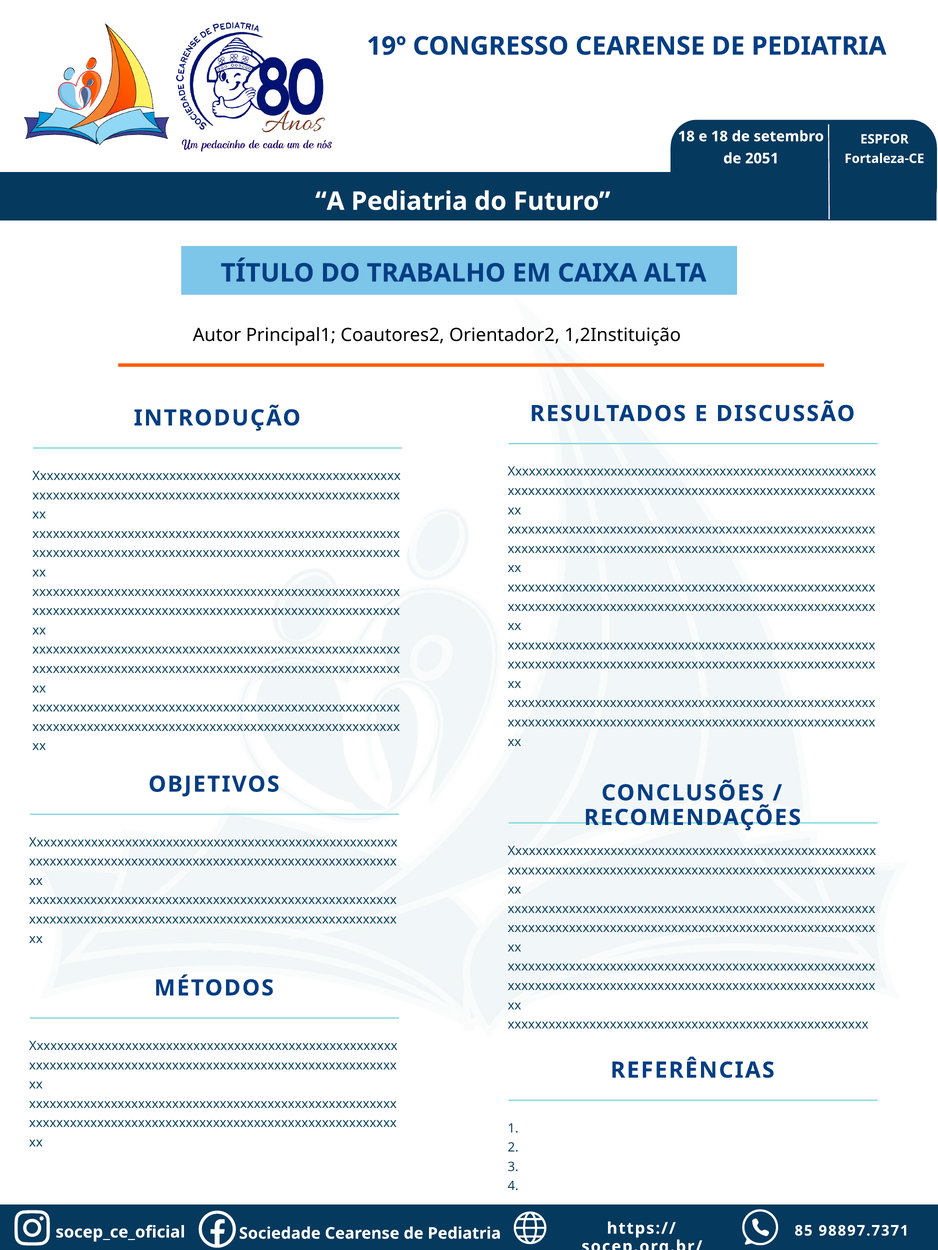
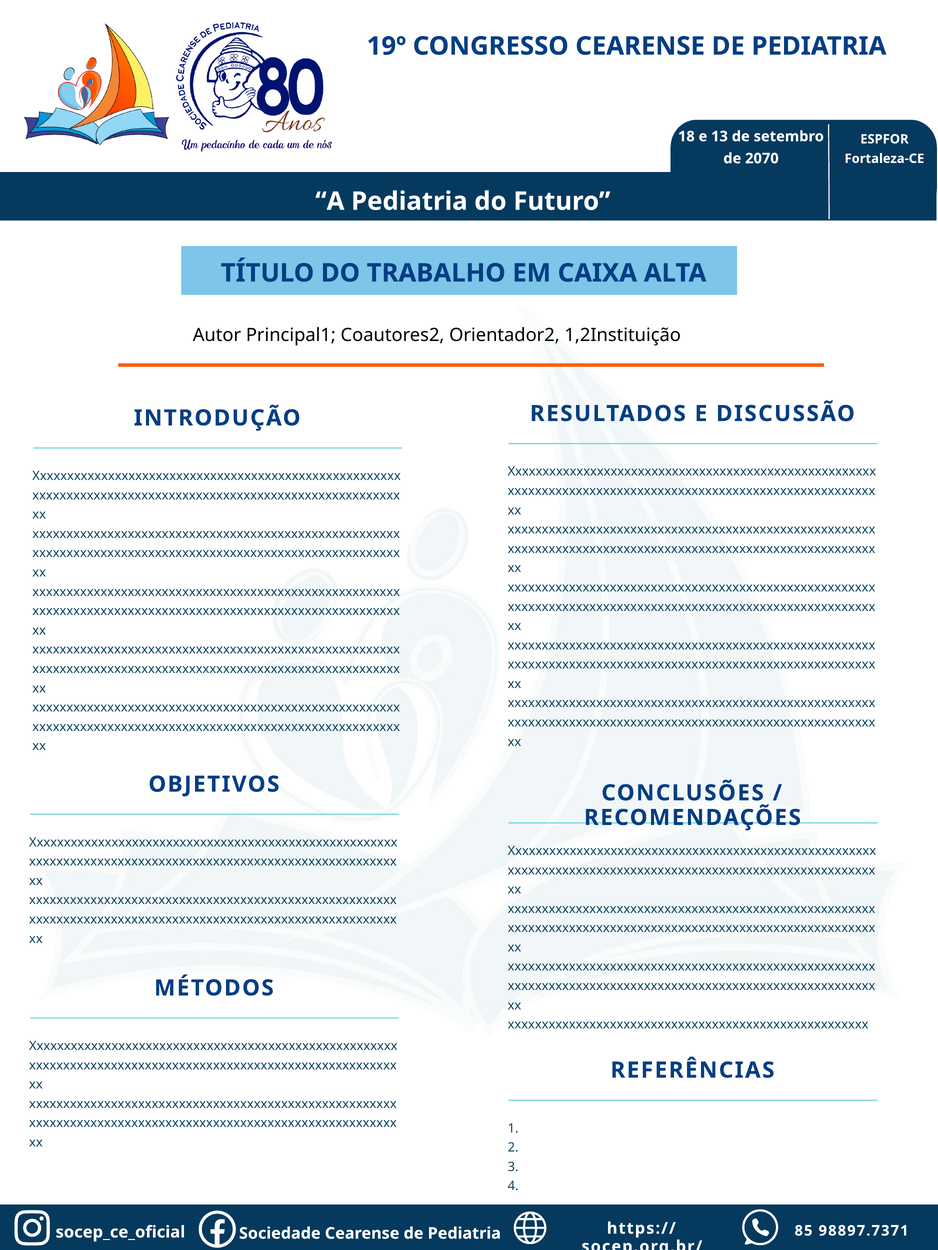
e 18: 18 -> 13
2051: 2051 -> 2070
